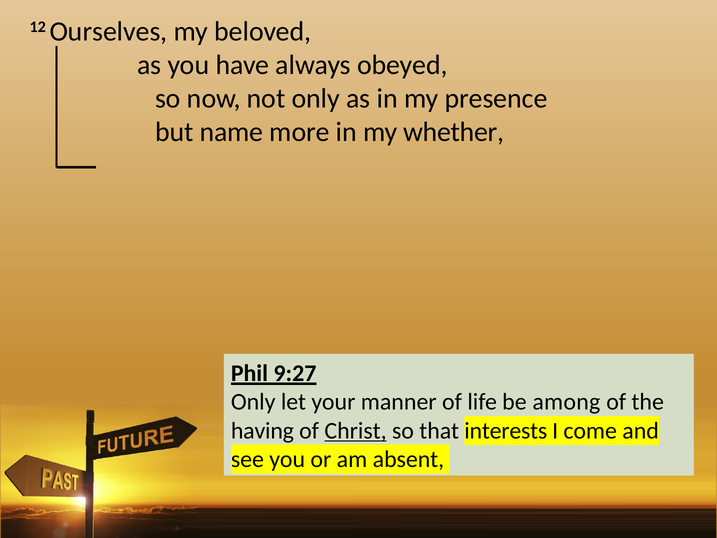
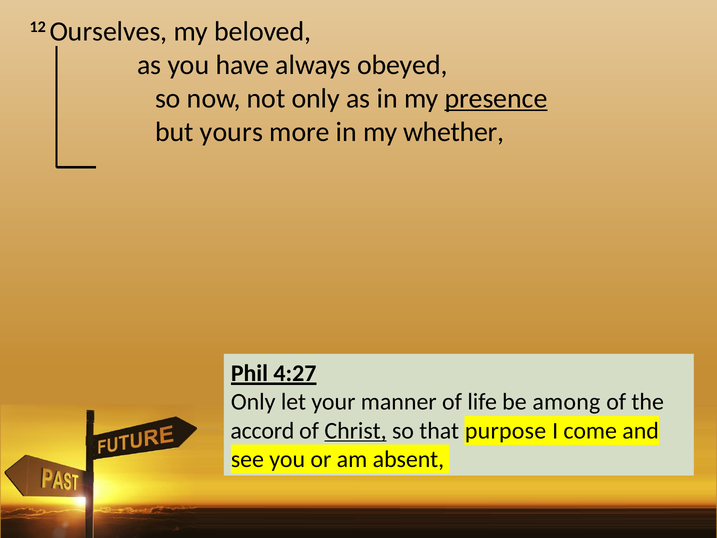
presence underline: none -> present
name: name -> yours
9:27: 9:27 -> 4:27
having: having -> accord
interests: interests -> purpose
